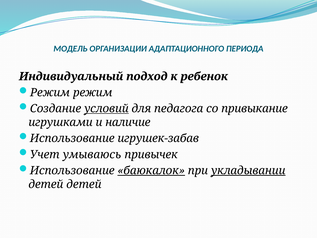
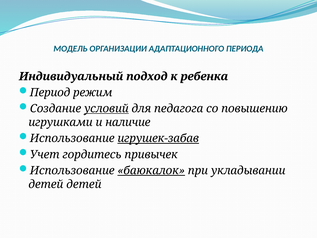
ребенок: ребенок -> ребенка
Режим at (50, 92): Режим -> Период
привыкание: привыкание -> повышению
игрушек-забав underline: none -> present
умываюсь: умываюсь -> гордитесь
укладывании underline: present -> none
